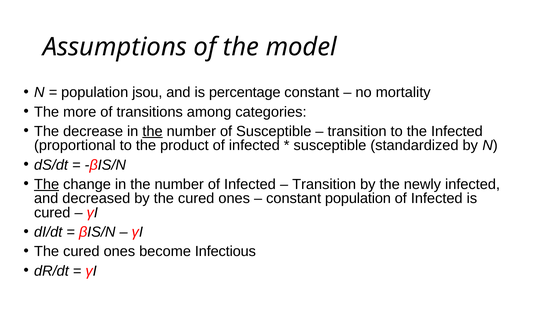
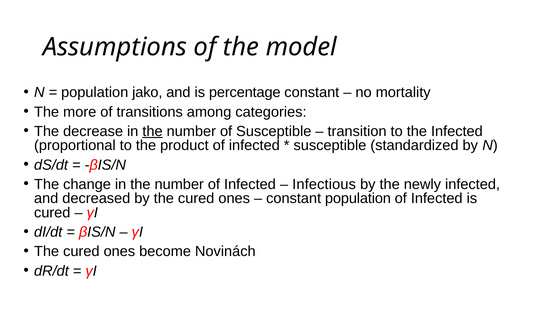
jsou: jsou -> jako
The at (47, 184) underline: present -> none
Transition at (324, 184): Transition -> Infectious
Infectious: Infectious -> Novinách
